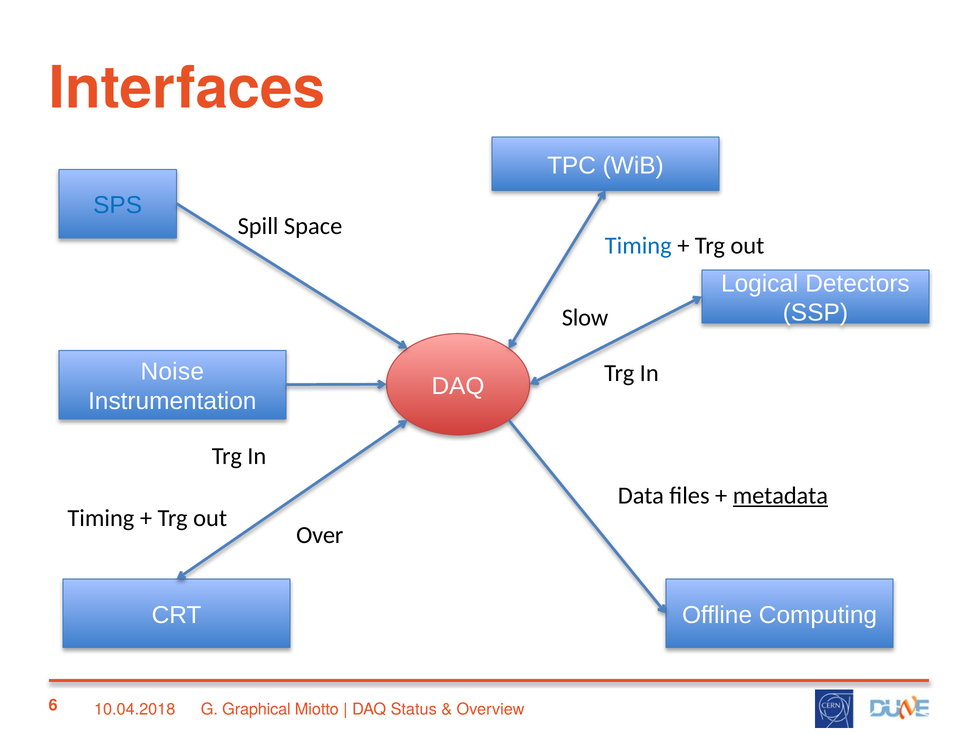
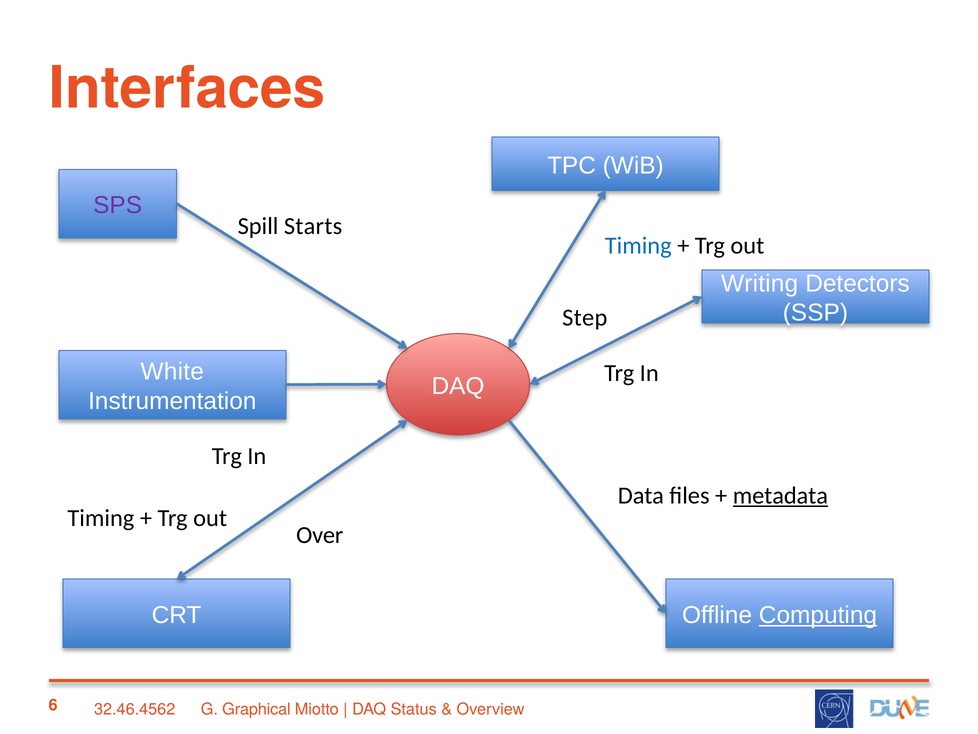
SPS colour: blue -> purple
Space: Space -> Starts
Logical: Logical -> Writing
Slow: Slow -> Step
Noise: Noise -> White
Computing underline: none -> present
10.04.2018: 10.04.2018 -> 32.46.4562
